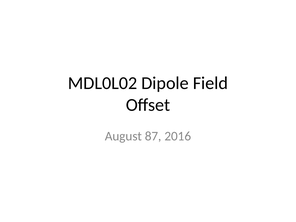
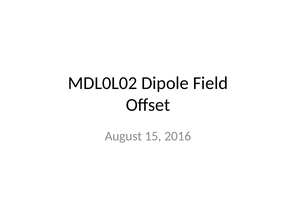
87: 87 -> 15
